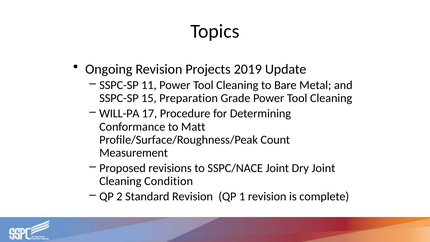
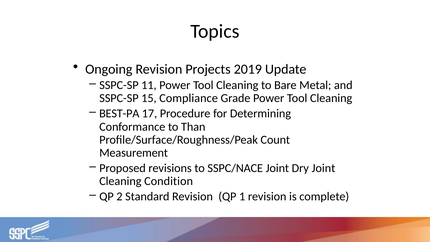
Preparation: Preparation -> Compliance
WILL-PA: WILL-PA -> BEST-PA
Matt: Matt -> Than
